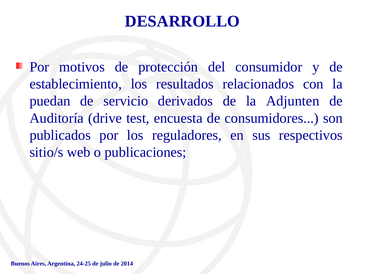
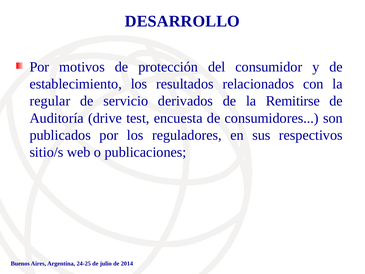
puedan: puedan -> regular
Adjunten: Adjunten -> Remitirse
